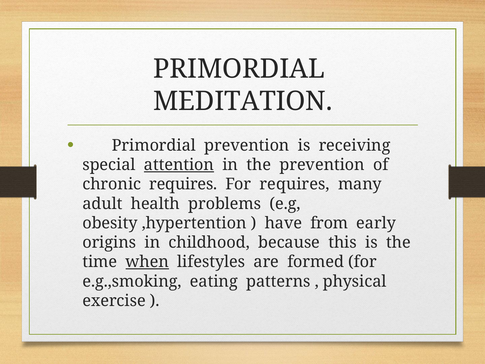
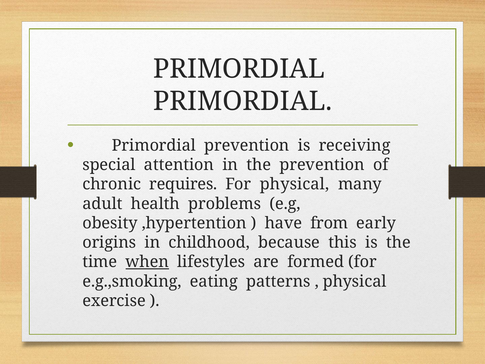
MEDITATION at (243, 101): MEDITATION -> PRIMORDIAL
attention underline: present -> none
For requires: requires -> physical
